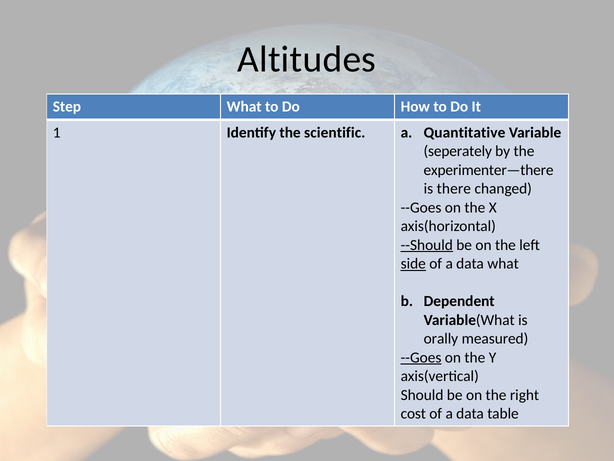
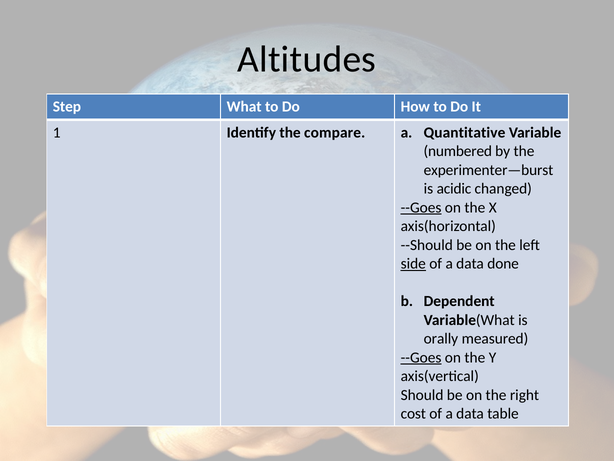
scientific: scientific -> compare
seperately: seperately -> numbered
experimenter—there: experimenter—there -> experimenter—burst
there: there -> acidic
--Goes at (421, 207) underline: none -> present
--Should underline: present -> none
data what: what -> done
